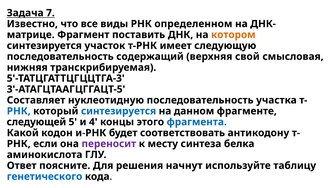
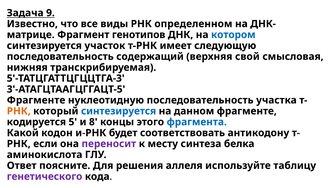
7: 7 -> 9
поставить: поставить -> генотипов
котором colour: orange -> blue
Составляет at (36, 100): Составляет -> Фрагменте
РНК at (19, 111) colour: blue -> orange
следующей: следующей -> кодируется
4: 4 -> 8
начнут: начнут -> аллеля
генетического colour: blue -> purple
